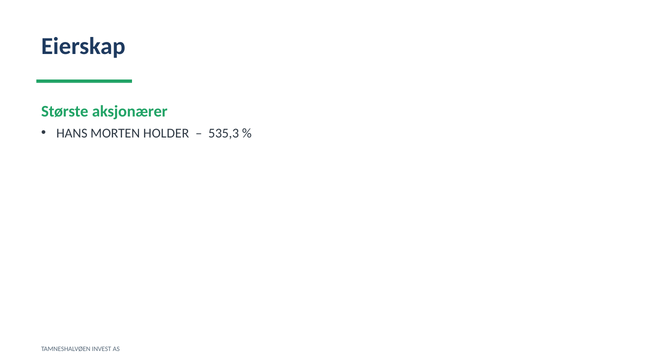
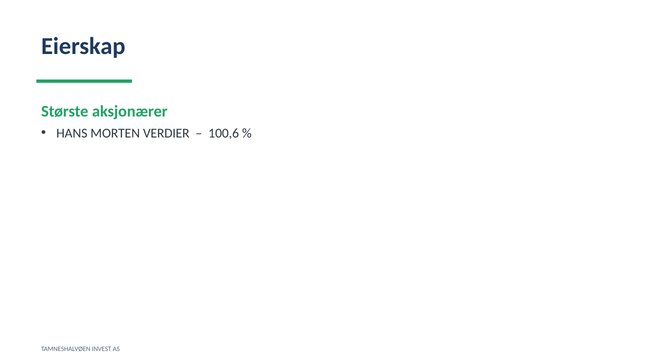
HOLDER: HOLDER -> VERDIER
535,3: 535,3 -> 100,6
